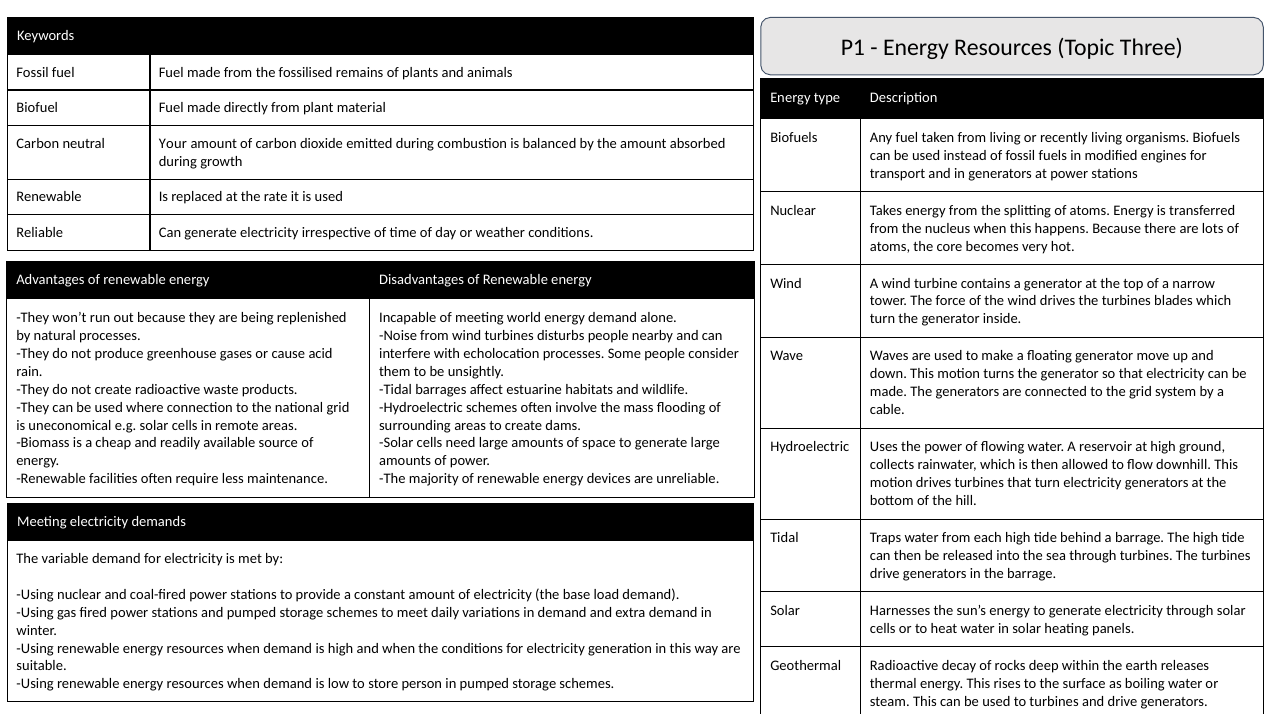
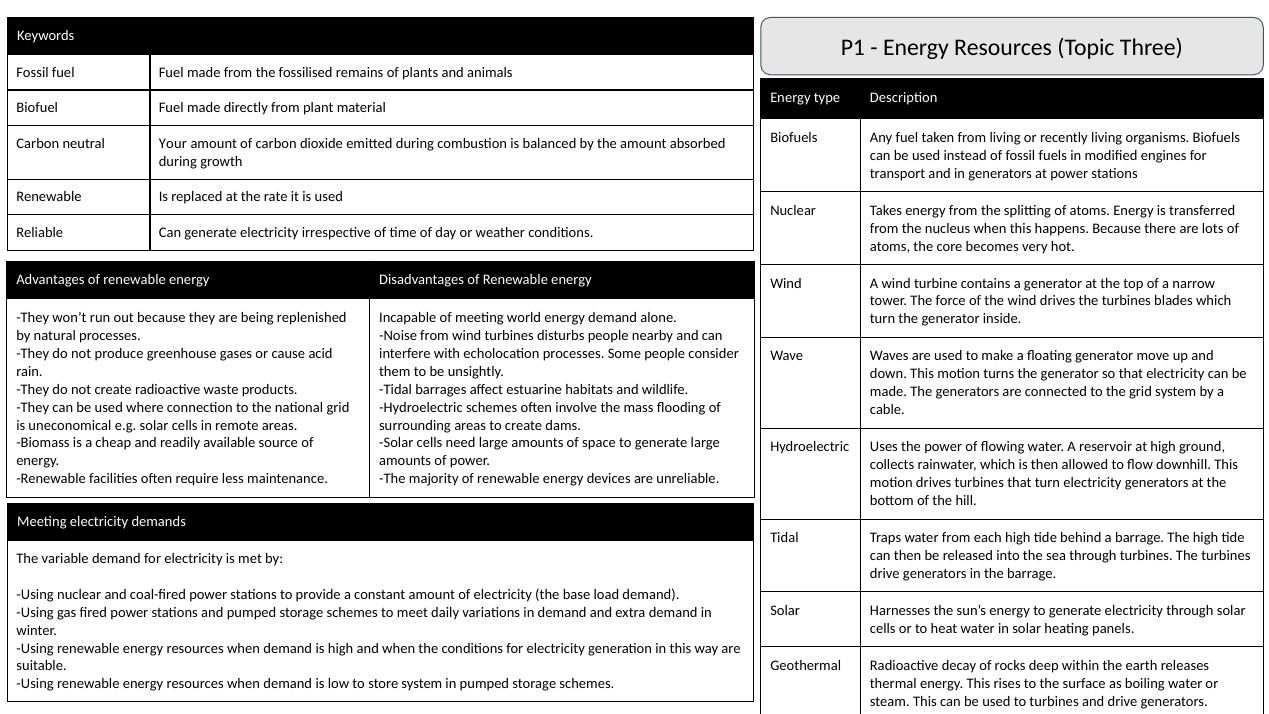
store person: person -> system
